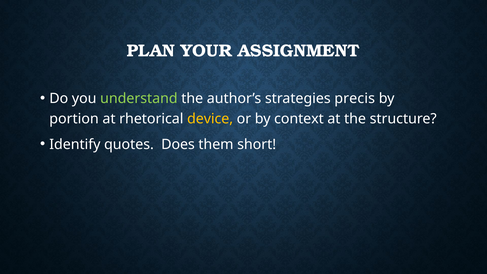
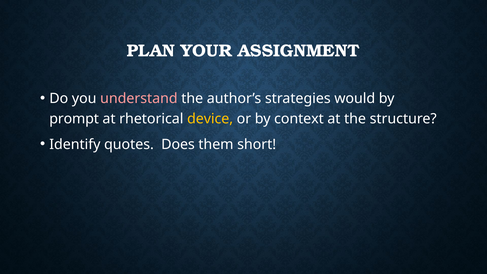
understand colour: light green -> pink
precis: precis -> would
portion: portion -> prompt
